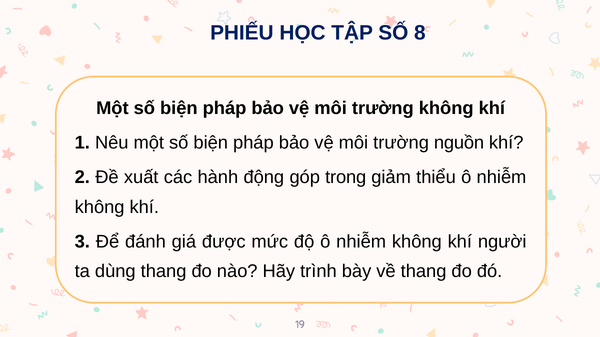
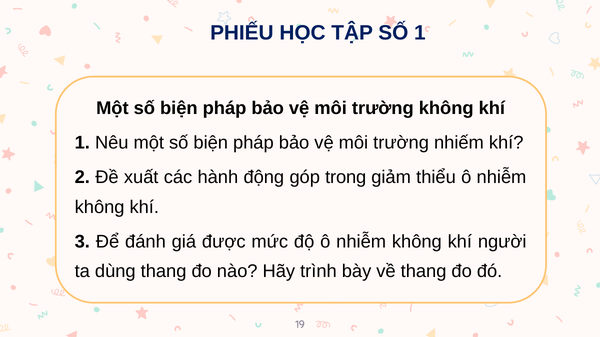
SỐ 8: 8 -> 1
nguồn: nguồn -> nhiếm
